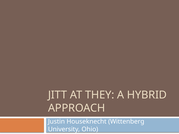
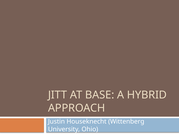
THEY: THEY -> BASE
